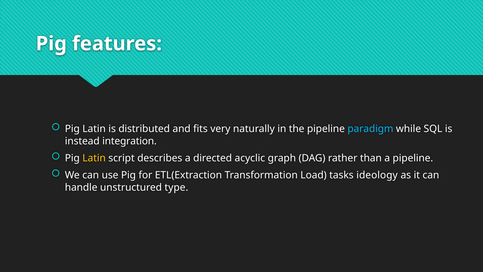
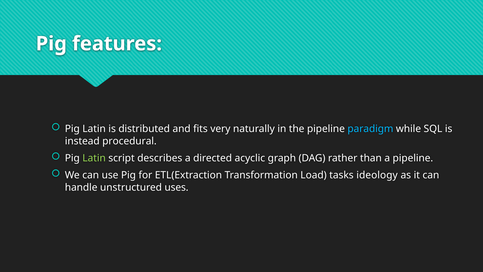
integration: integration -> procedural
Latin at (94, 158) colour: yellow -> light green
type: type -> uses
